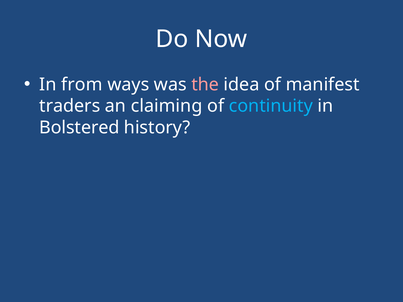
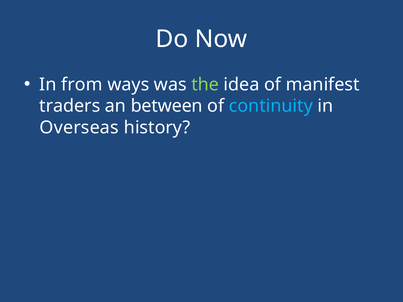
the colour: pink -> light green
claiming: claiming -> between
Bolstered: Bolstered -> Overseas
